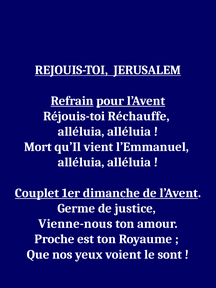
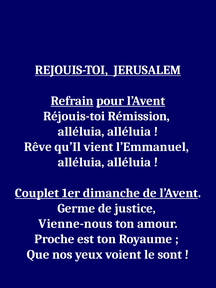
Réchauffe: Réchauffe -> Rémission
Mort: Mort -> Rêve
